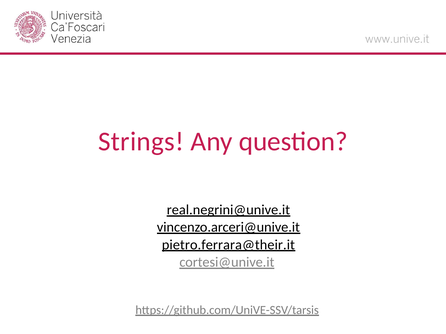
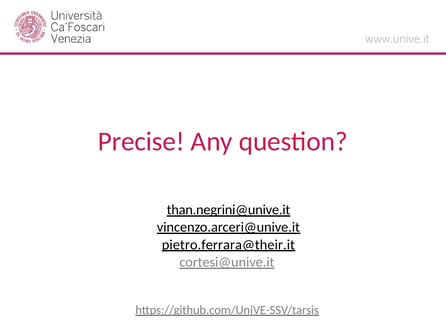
Strings: Strings -> Precise
real.negrini@unive.it: real.negrini@unive.it -> than.negrini@unive.it
